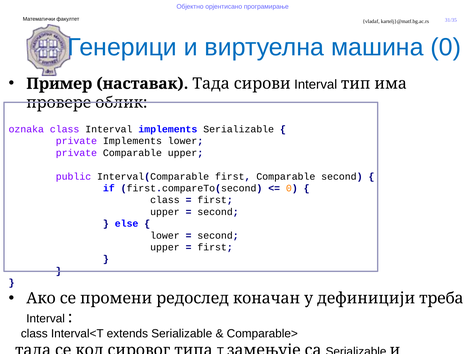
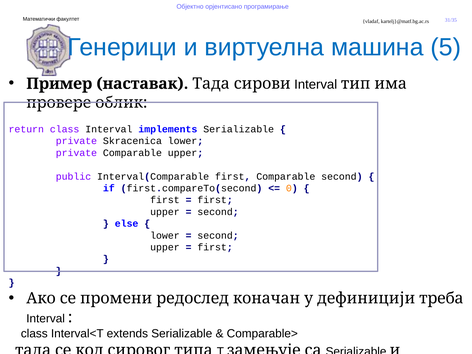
машина 0: 0 -> 5
oznaka: oznaka -> return
private Implements: Implements -> Skracenica
class at (165, 200): class -> first
